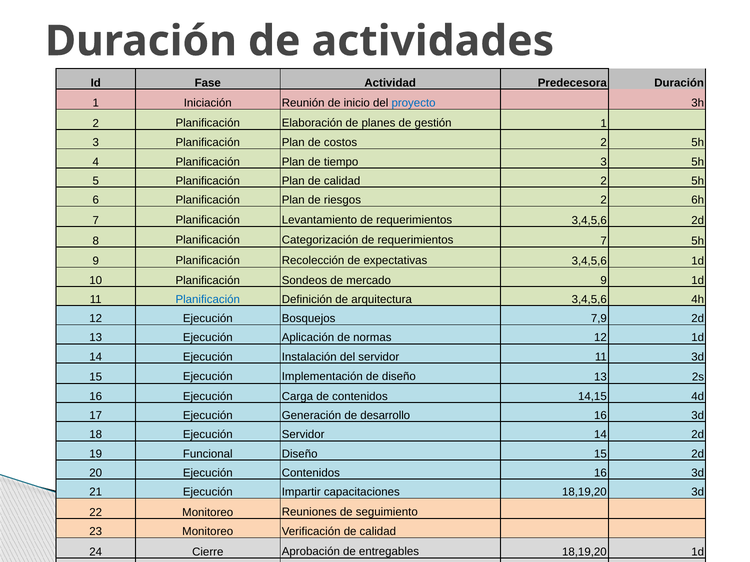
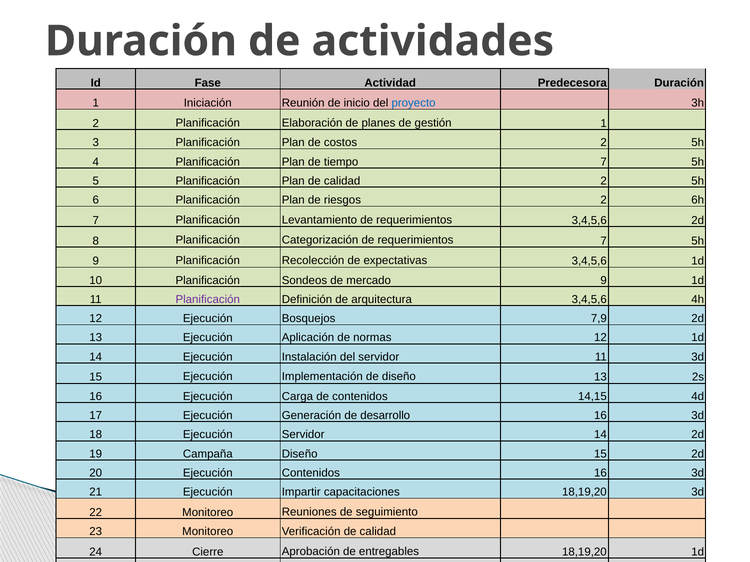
tiempo 3: 3 -> 7
Planificación at (208, 300) colour: blue -> purple
Funcional: Funcional -> Campaña
